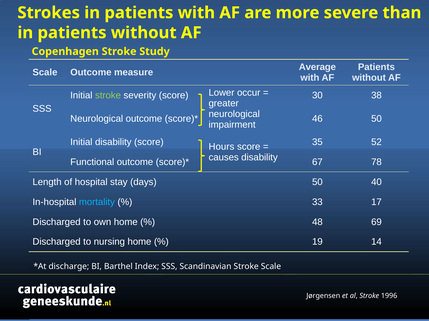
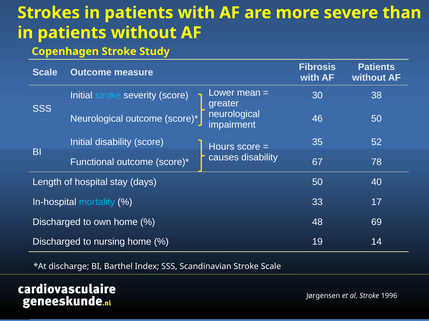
Average: Average -> Fibrosis
stroke at (108, 96) colour: light green -> light blue
occur: occur -> mean
